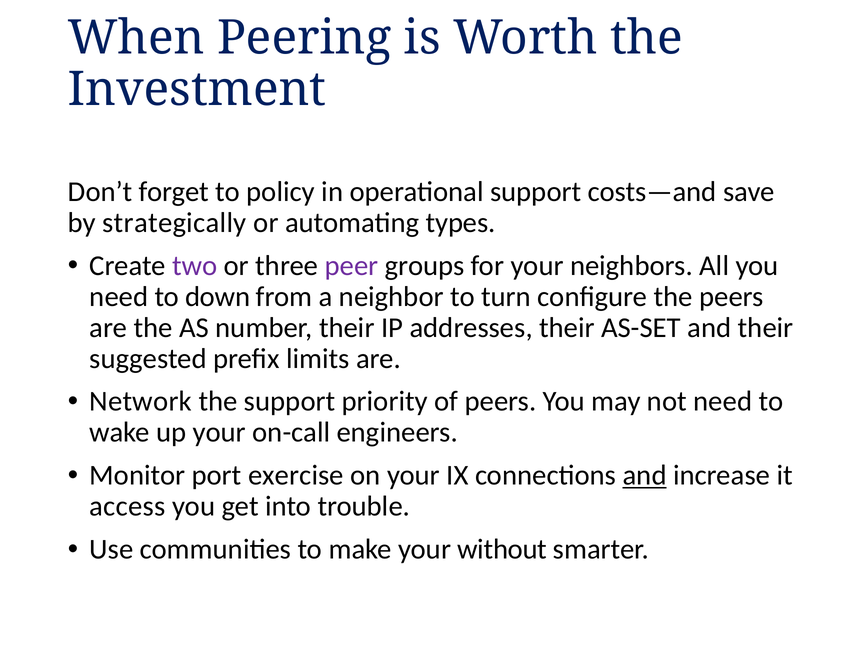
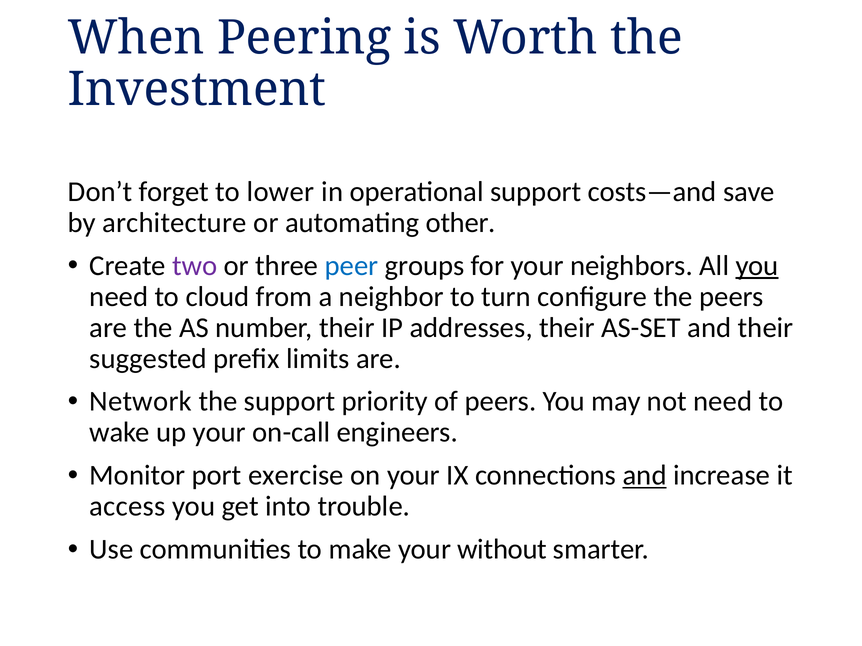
policy: policy -> lower
strategically: strategically -> architecture
types: types -> other
peer colour: purple -> blue
you at (757, 266) underline: none -> present
down: down -> cloud
